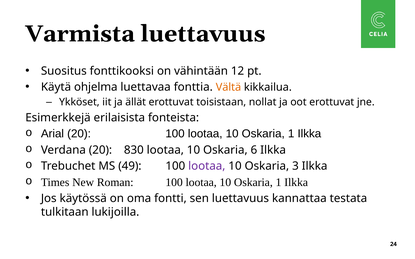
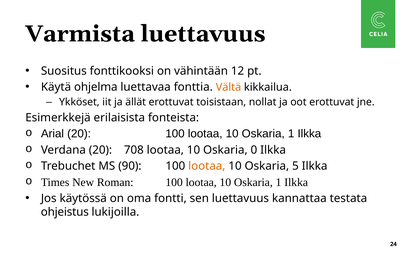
830: 830 -> 708
6: 6 -> 0
49: 49 -> 90
lootaa at (207, 166) colour: purple -> orange
3: 3 -> 5
tulkitaan: tulkitaan -> ohjeistus
